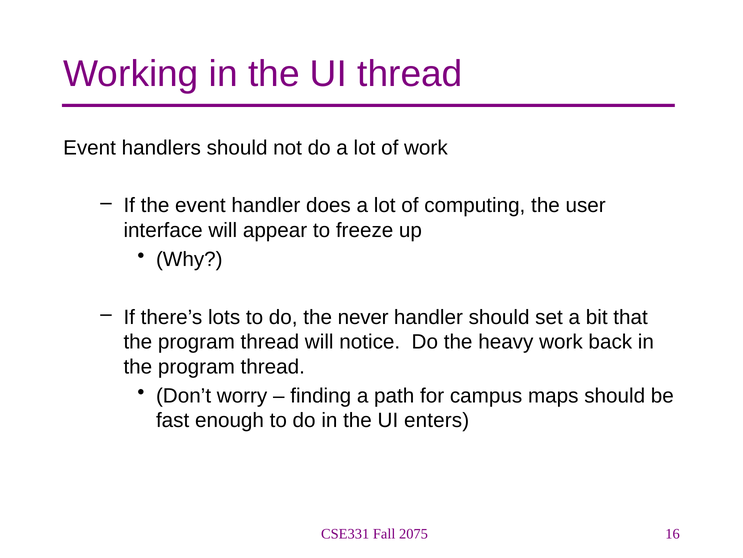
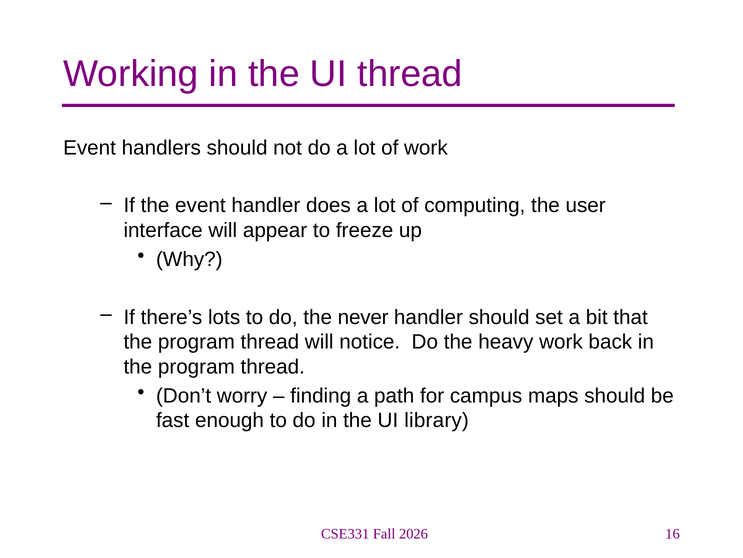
enters: enters -> library
2075: 2075 -> 2026
